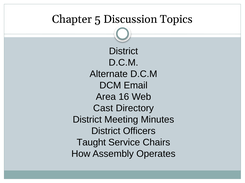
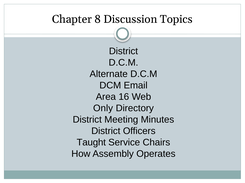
5: 5 -> 8
Cast: Cast -> Only
